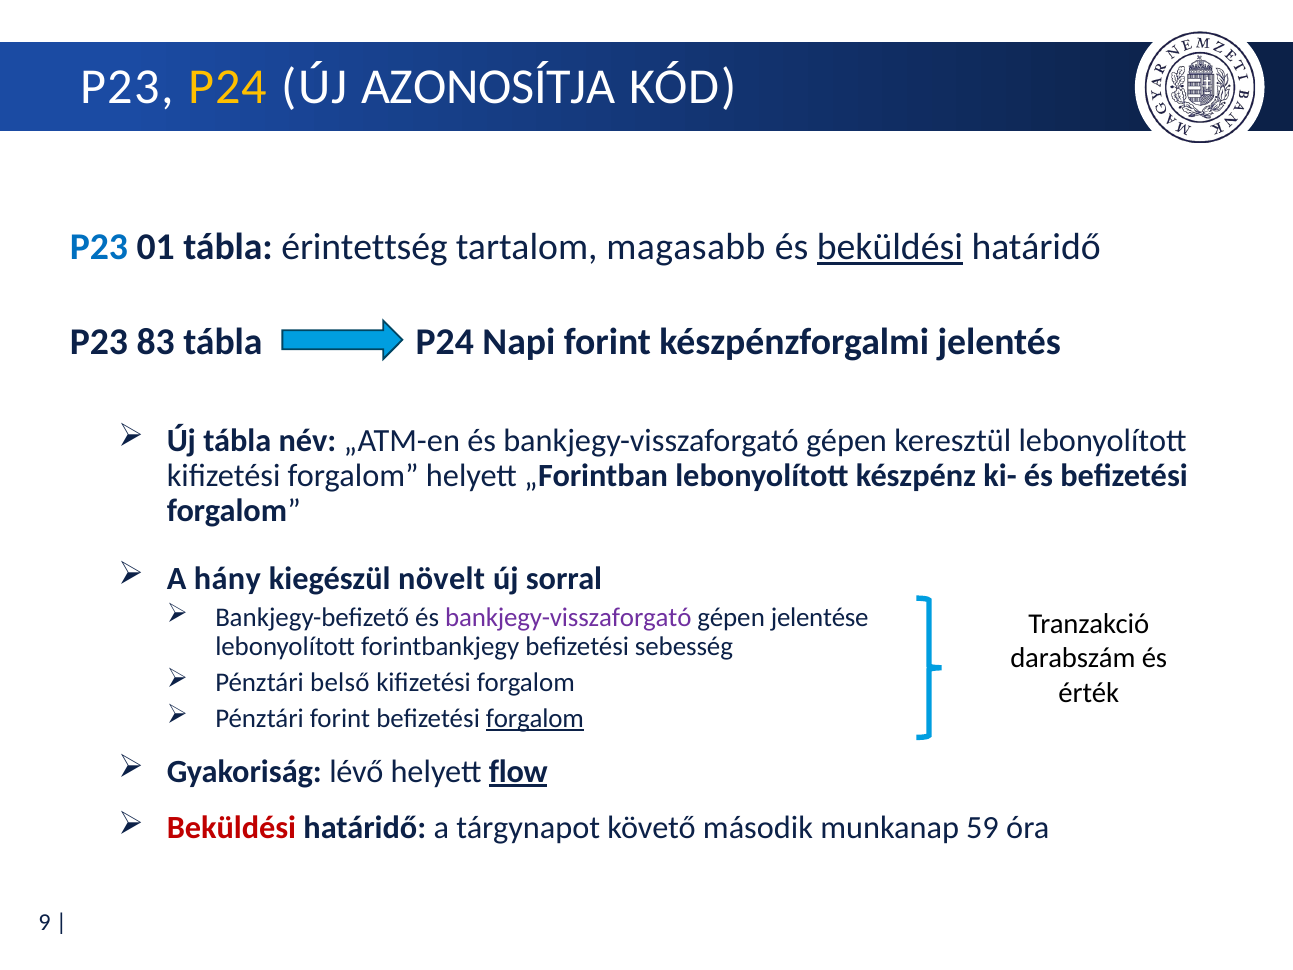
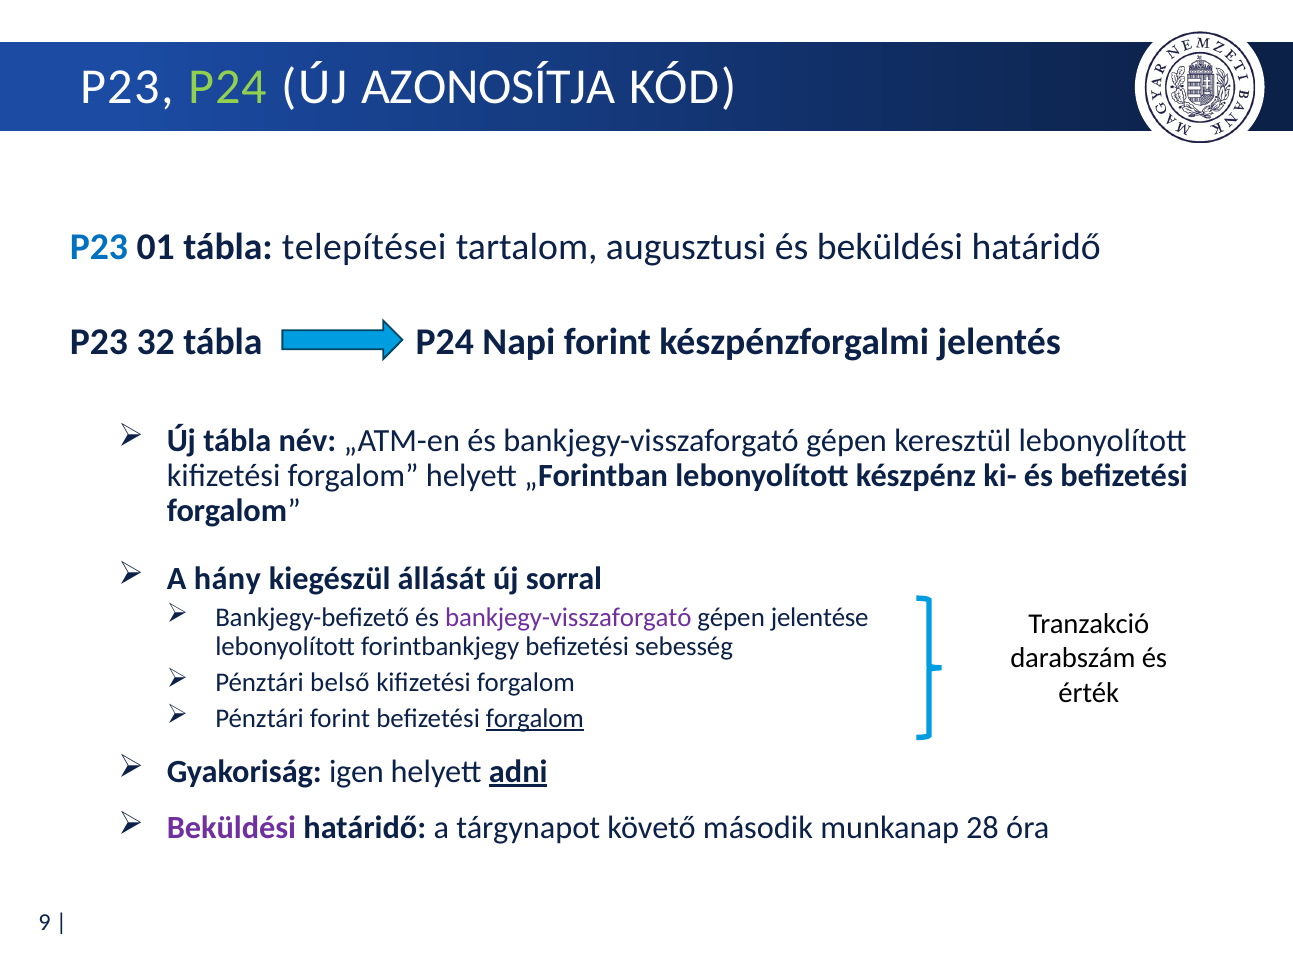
P24 at (228, 87) colour: yellow -> light green
érintettség: érintettség -> telepítései
magasabb: magasabb -> augusztusi
beküldési at (890, 247) underline: present -> none
83: 83 -> 32
növelt: növelt -> állását
lévő: lévő -> igen
flow: flow -> adni
Beküldési at (231, 828) colour: red -> purple
59: 59 -> 28
